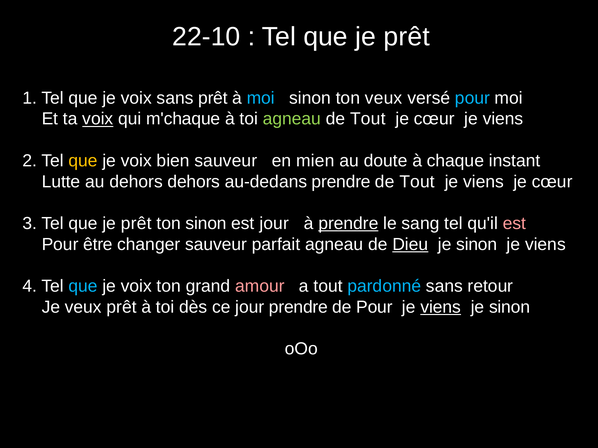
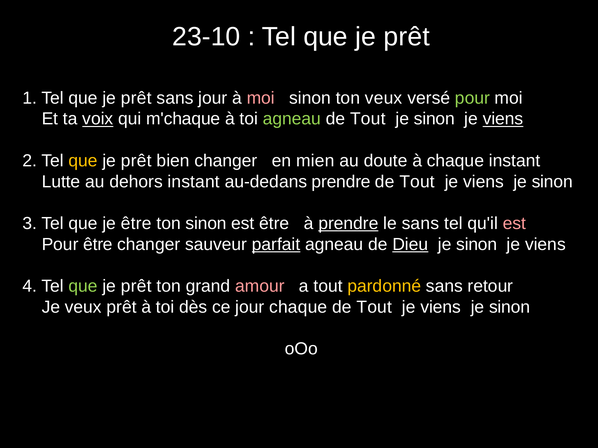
22-10: 22-10 -> 23-10
voix at (136, 98): voix -> prêt
sans prêt: prêt -> jour
moi at (261, 98) colour: light blue -> pink
pour at (472, 98) colour: light blue -> light green
cœur at (434, 119): cœur -> sinon
viens at (503, 119) underline: none -> present
voix at (136, 161): voix -> prêt
bien sauveur: sauveur -> changer
dehors dehors: dehors -> instant
cœur at (552, 182): cœur -> sinon
prêt at (136, 224): prêt -> être
est jour: jour -> être
le sang: sang -> sans
parfait underline: none -> present
que at (83, 286) colour: light blue -> light green
voix at (136, 286): voix -> prêt
pardonné colour: light blue -> yellow
jour prendre: prendre -> chaque
Pour at (374, 307): Pour -> Tout
viens at (441, 307) underline: present -> none
